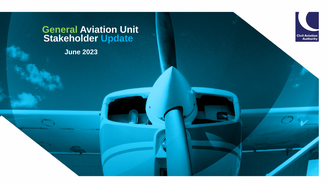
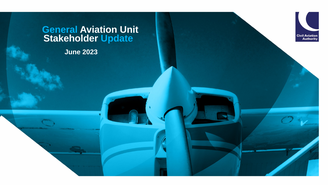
General colour: light green -> light blue
